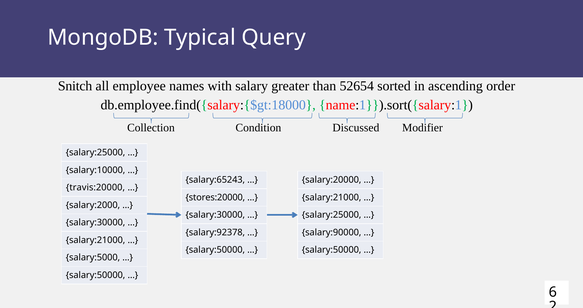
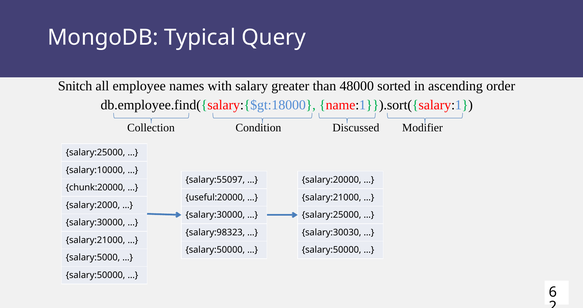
52654: 52654 -> 48000
salary:65243: salary:65243 -> salary:55097
travis:20000: travis:20000 -> chunk:20000
stores:20000: stores:20000 -> useful:20000
salary:92378: salary:92378 -> salary:98323
salary:90000: salary:90000 -> salary:30030
